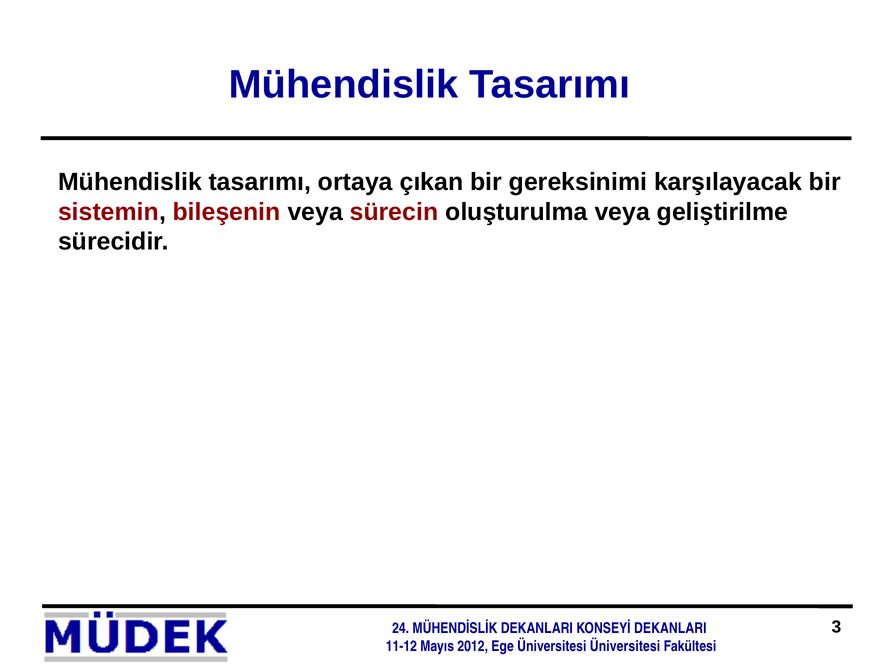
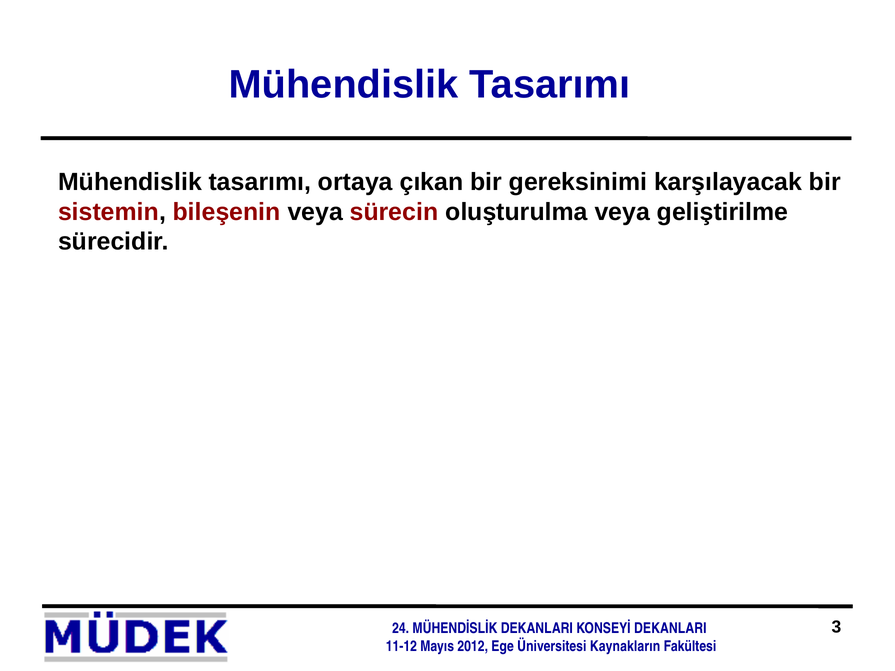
Üniversitesi Üniversitesi: Üniversitesi -> Kaynakların
